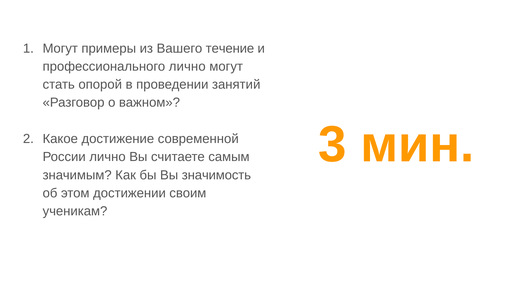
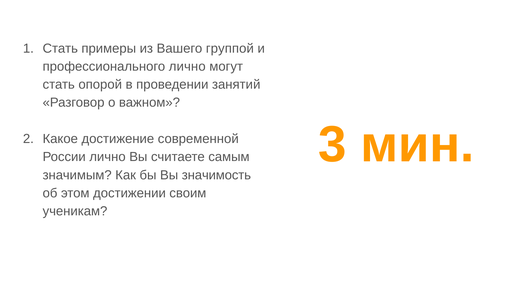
Могут at (60, 48): Могут -> Стать
течение: течение -> группой
